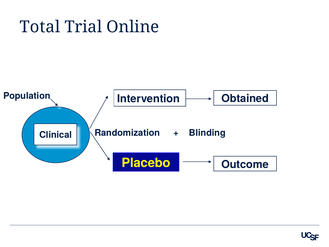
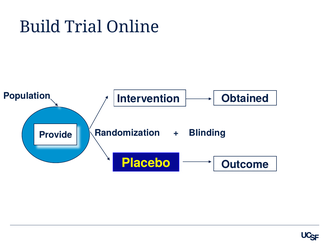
Total: Total -> Build
Clinical: Clinical -> Provide
